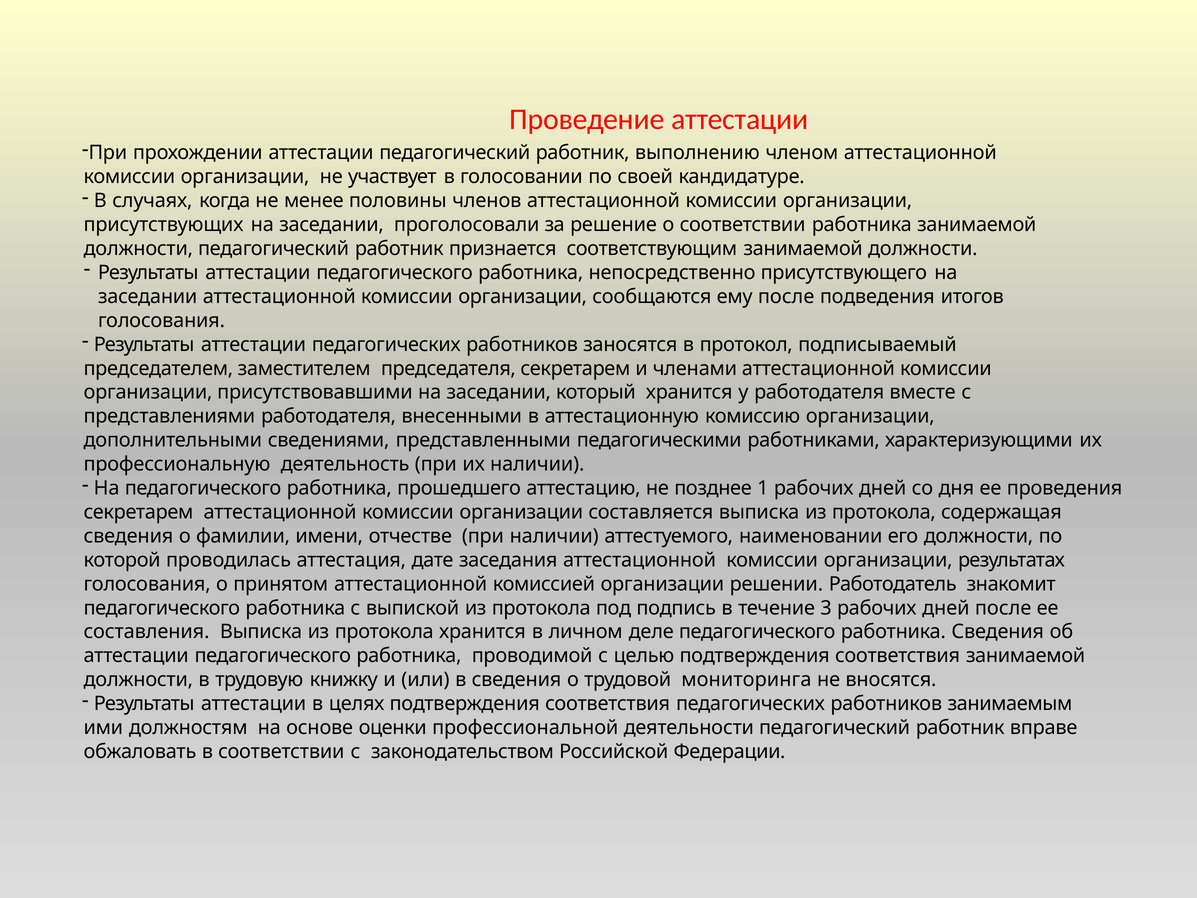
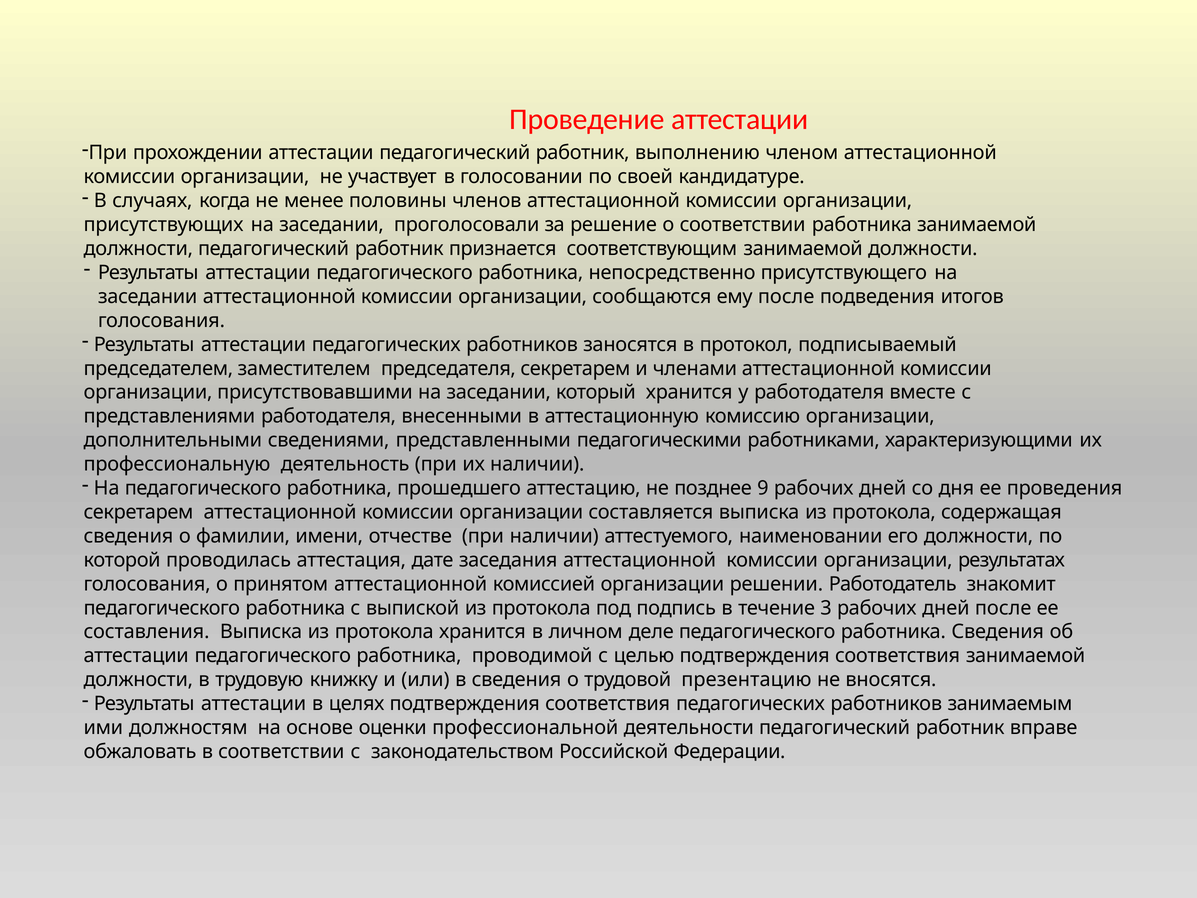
1: 1 -> 9
мониторинга: мониторинга -> презентацию
